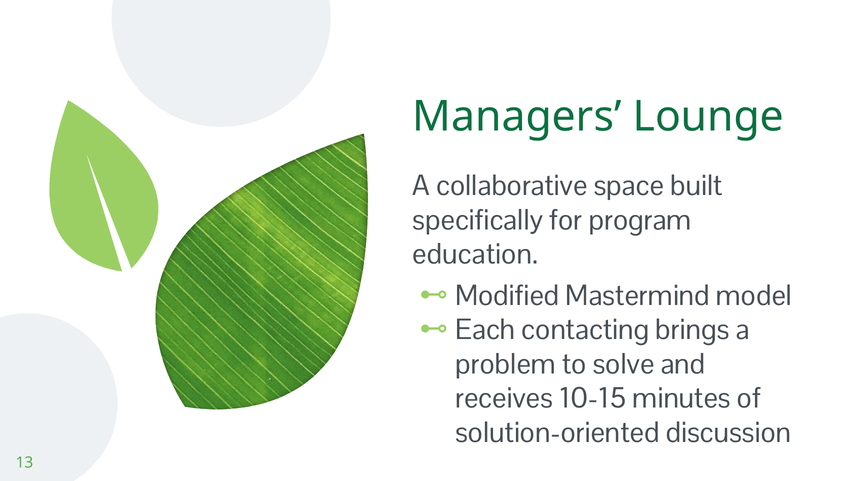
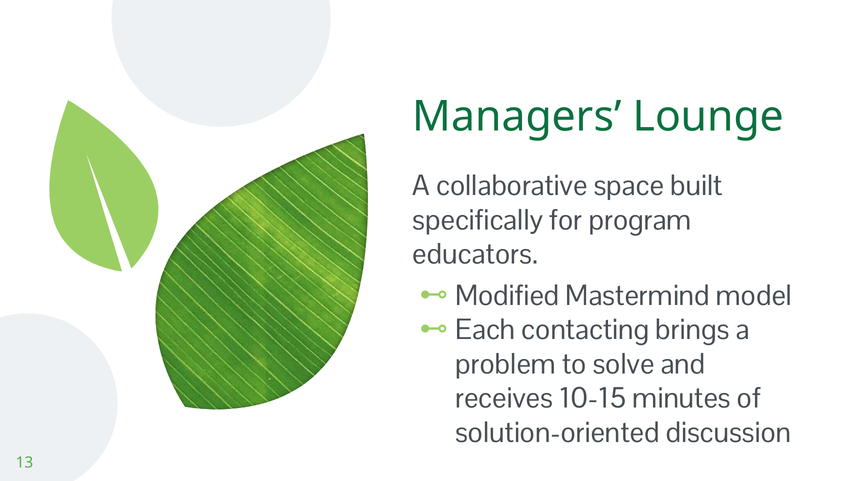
education: education -> educators
